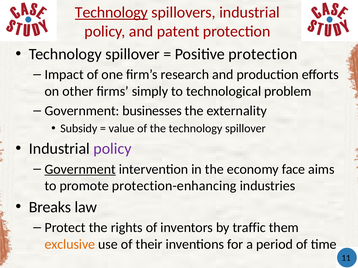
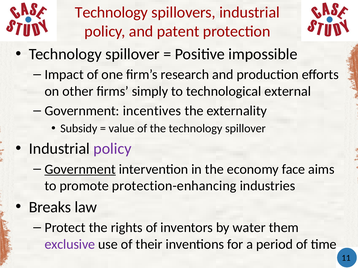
Technology at (111, 12) underline: present -> none
Positive protection: protection -> impossible
problem: problem -> external
businesses: businesses -> incentives
traffic: traffic -> water
exclusive colour: orange -> purple
